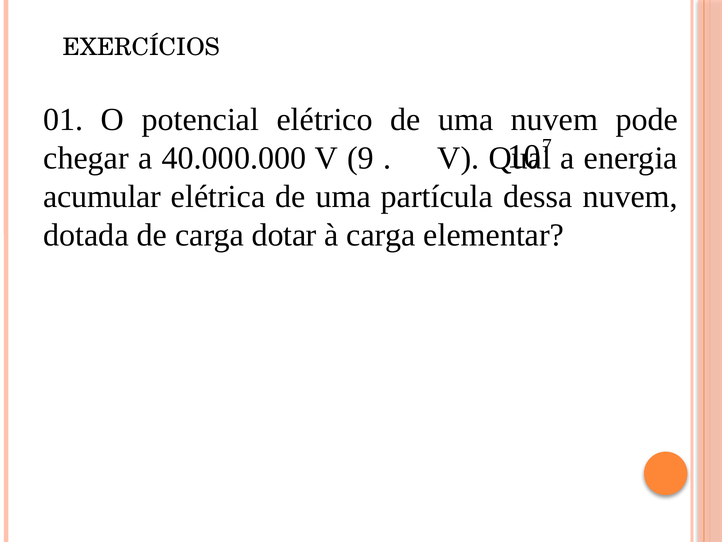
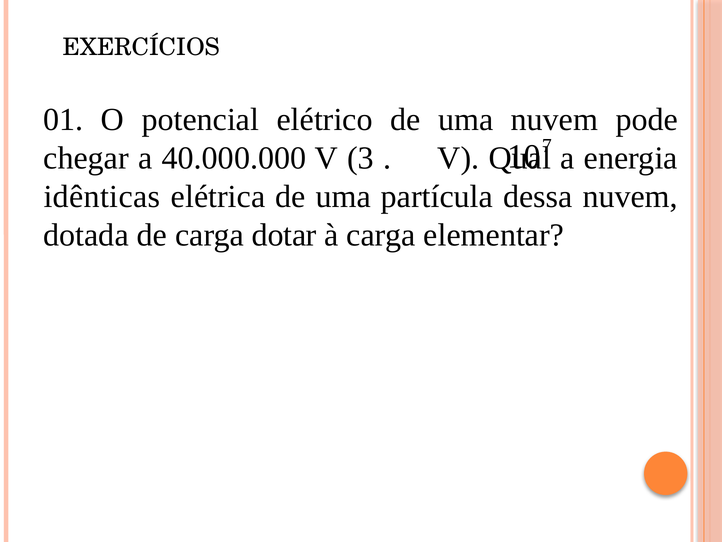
9: 9 -> 3
acumular: acumular -> idênticas
